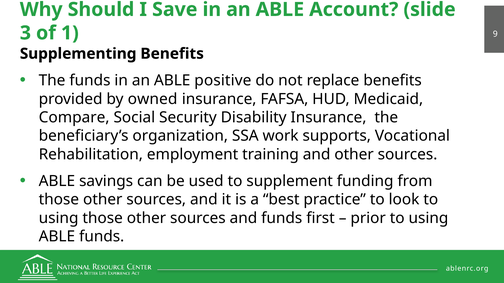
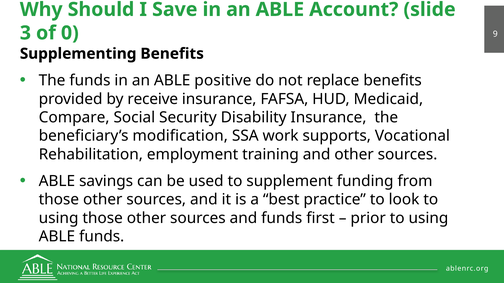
1: 1 -> 0
owned: owned -> receive
organization: organization -> modification
